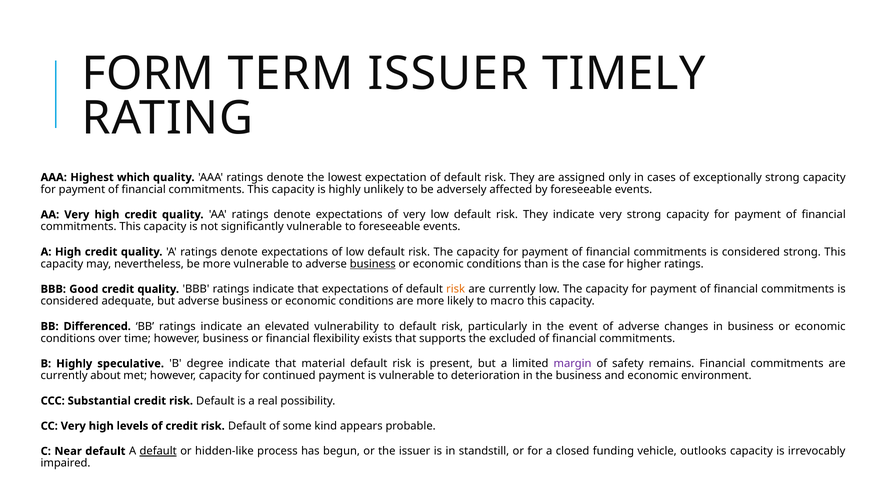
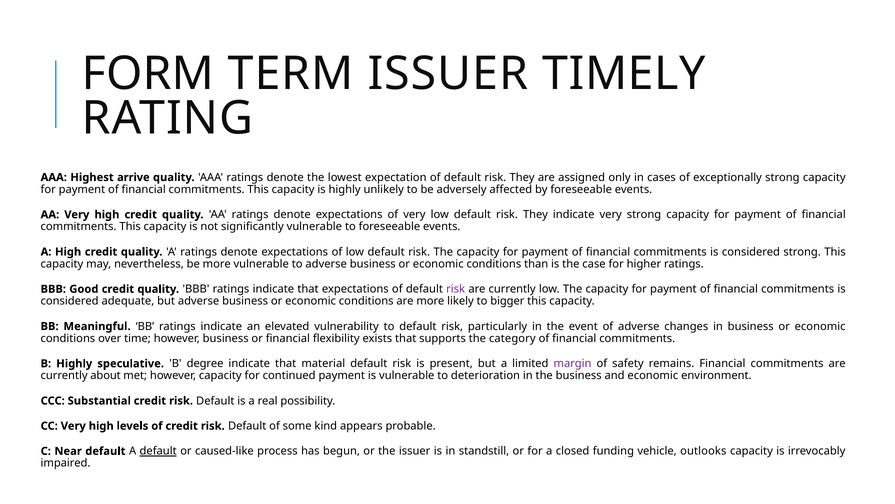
which: which -> arrive
business at (373, 264) underline: present -> none
risk at (456, 289) colour: orange -> purple
macro: macro -> bigger
Differenced: Differenced -> Meaningful
excluded: excluded -> category
hidden-like: hidden-like -> caused-like
